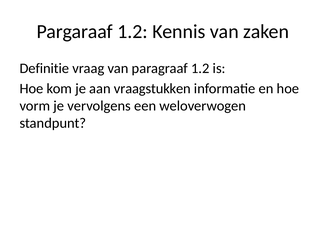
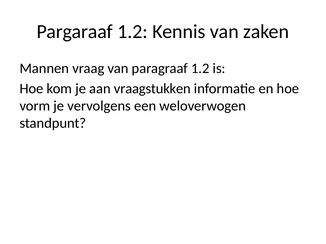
Definitie: Definitie -> Mannen
